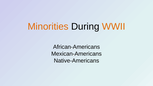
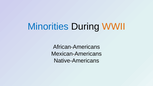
Minorities colour: orange -> blue
